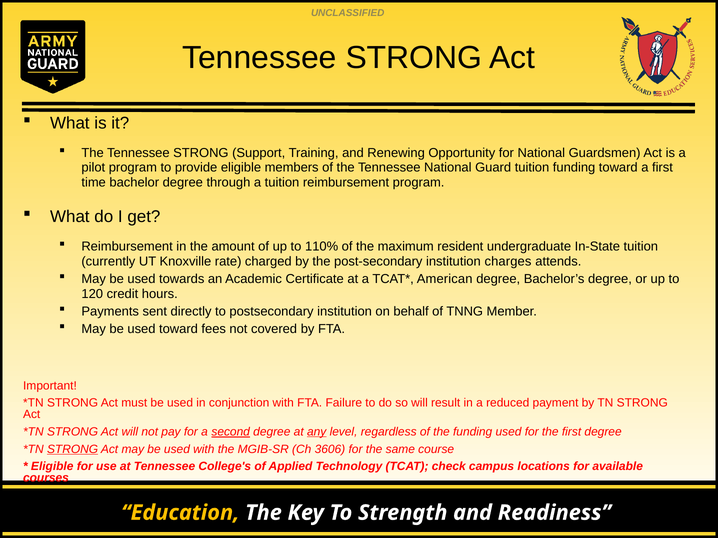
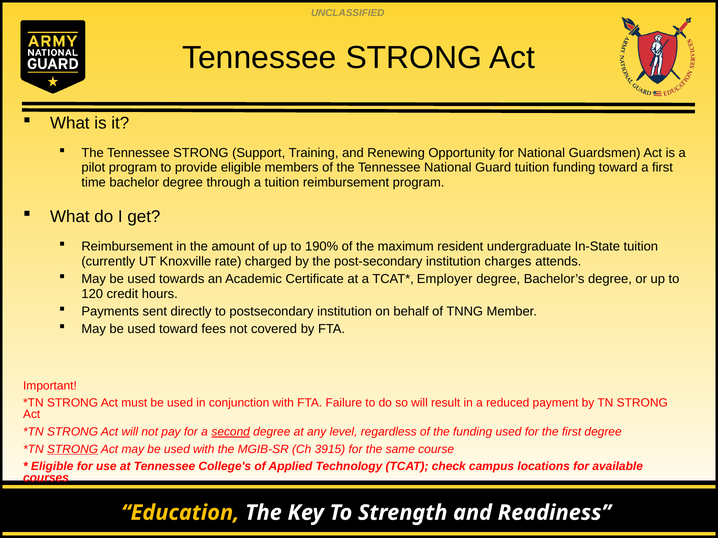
110%: 110% -> 190%
American: American -> Employer
any underline: present -> none
3606: 3606 -> 3915
